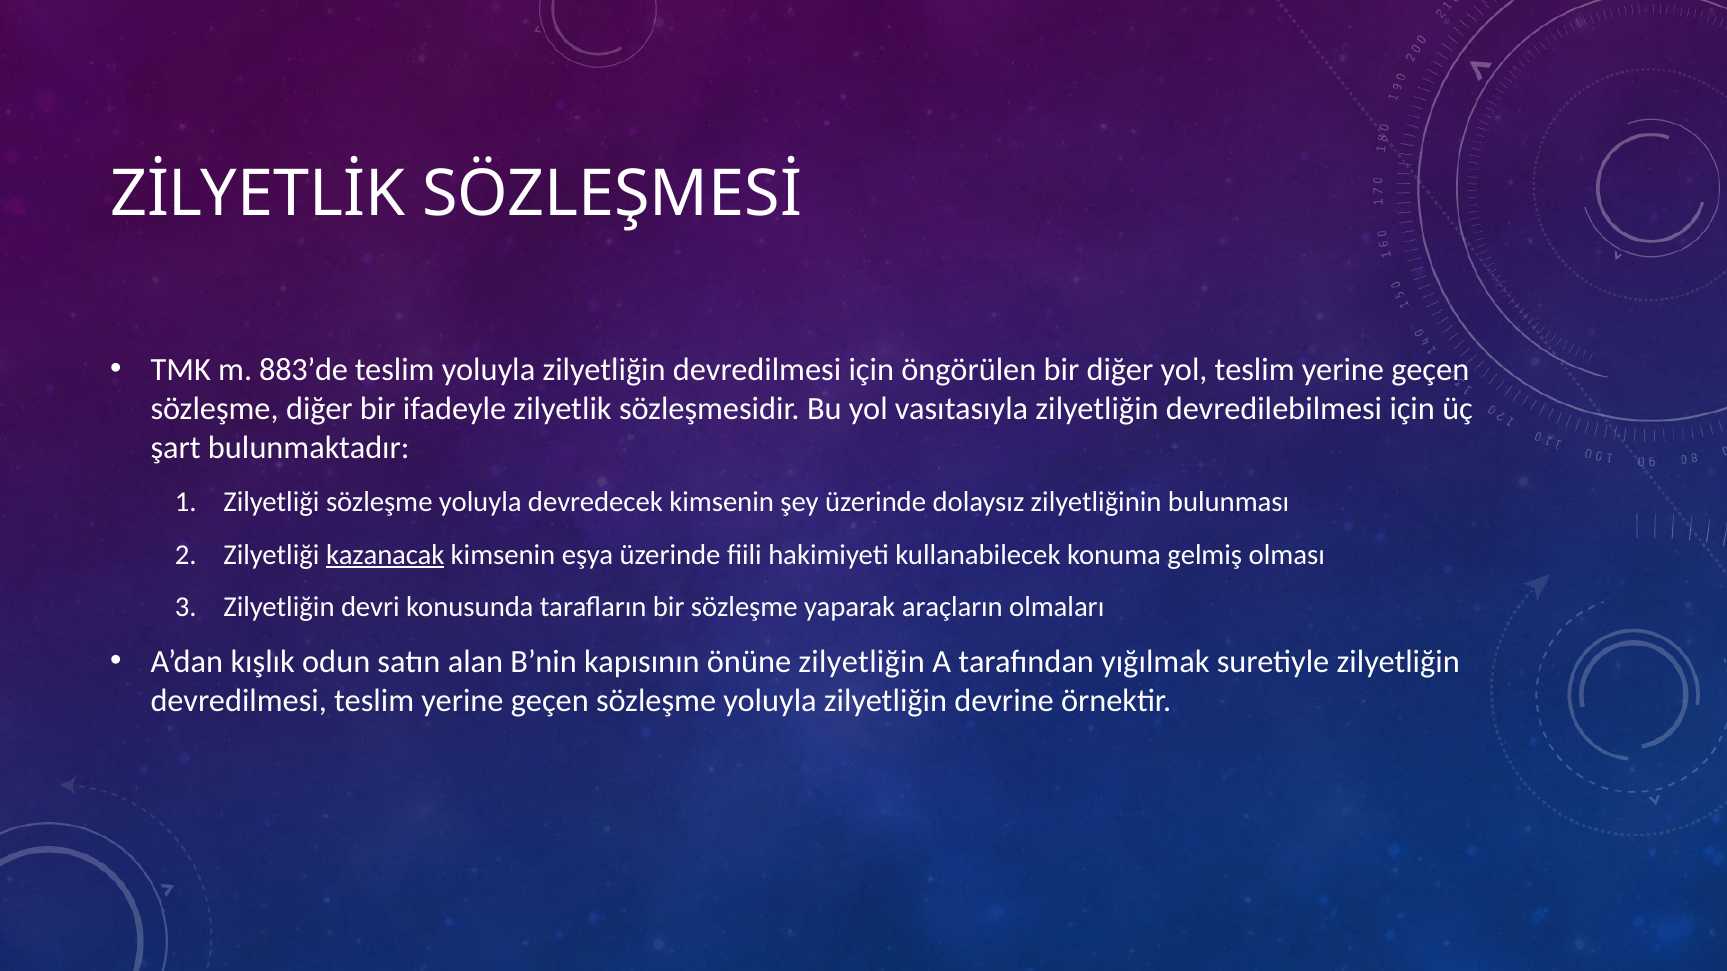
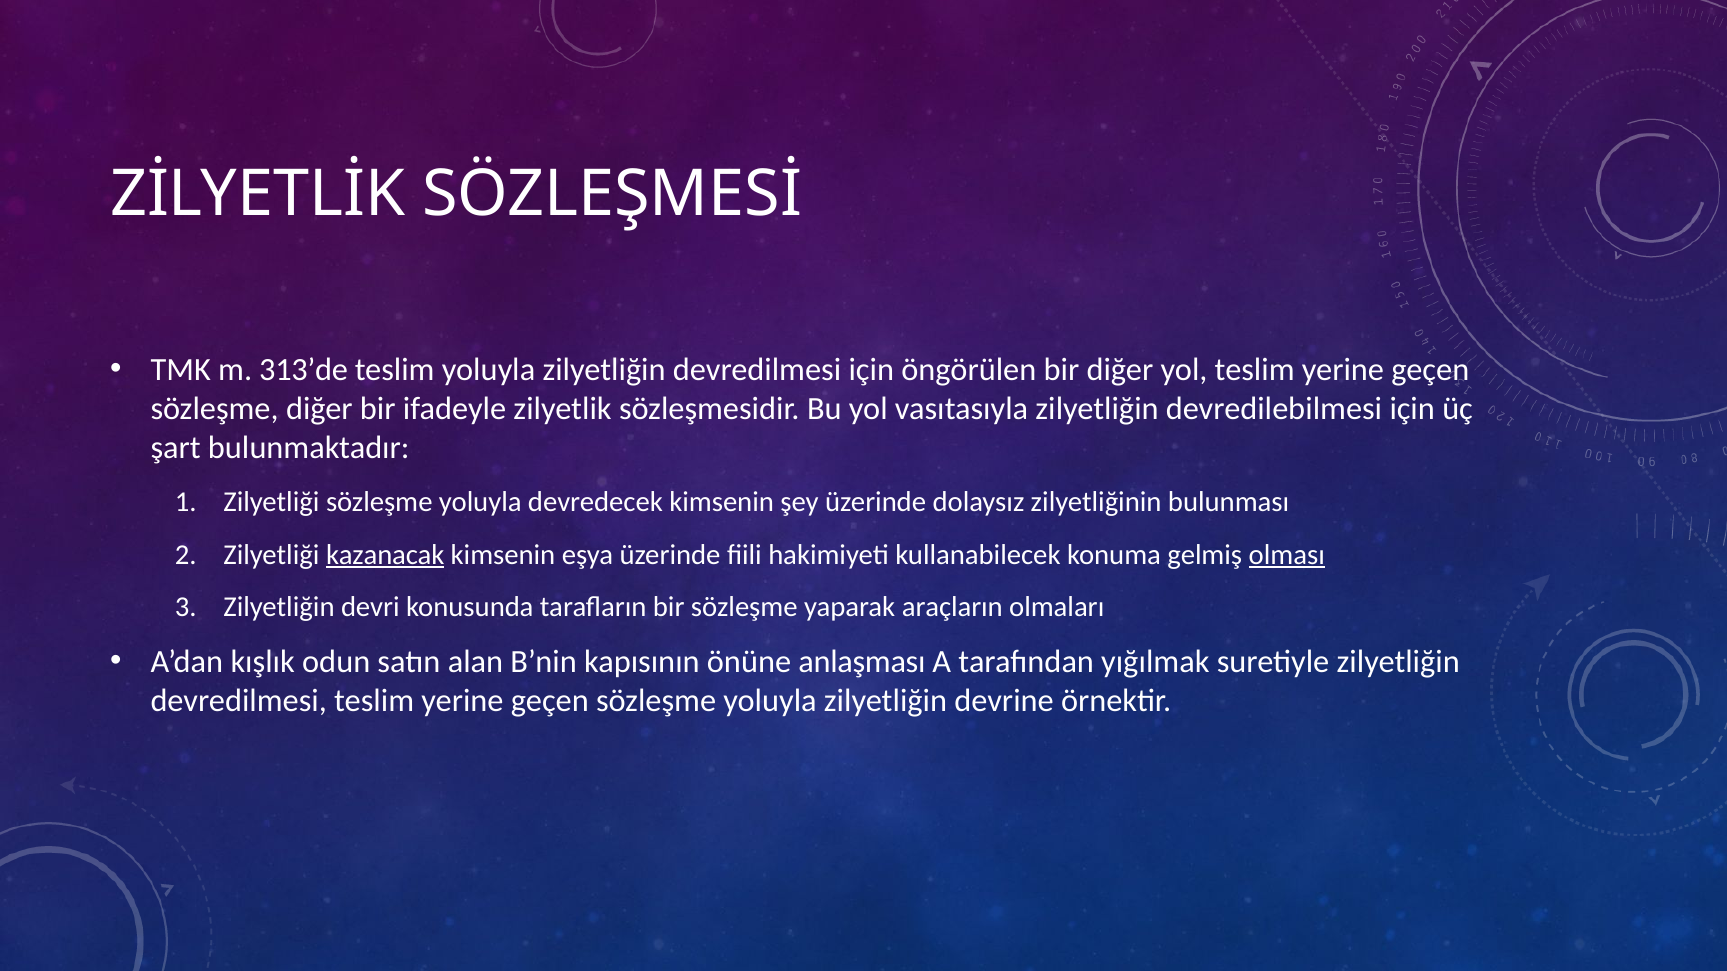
883’de: 883’de -> 313’de
olması underline: none -> present
önüne zilyetliğin: zilyetliğin -> anlaşması
